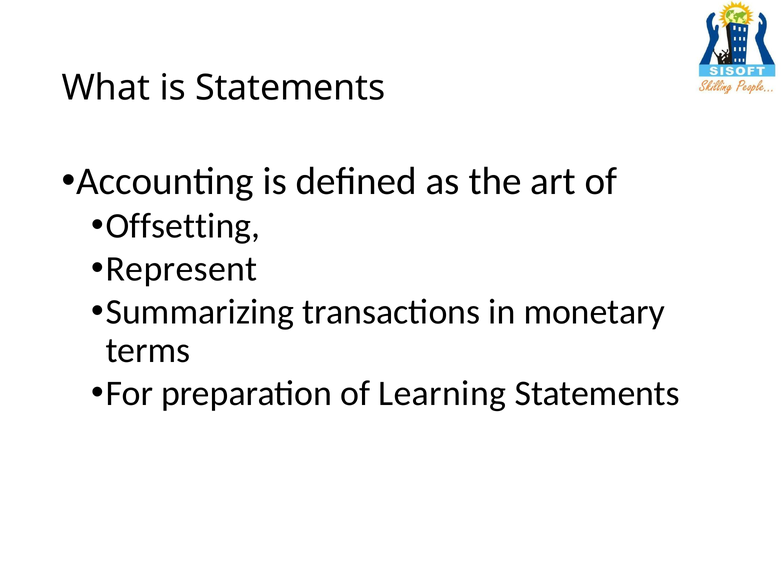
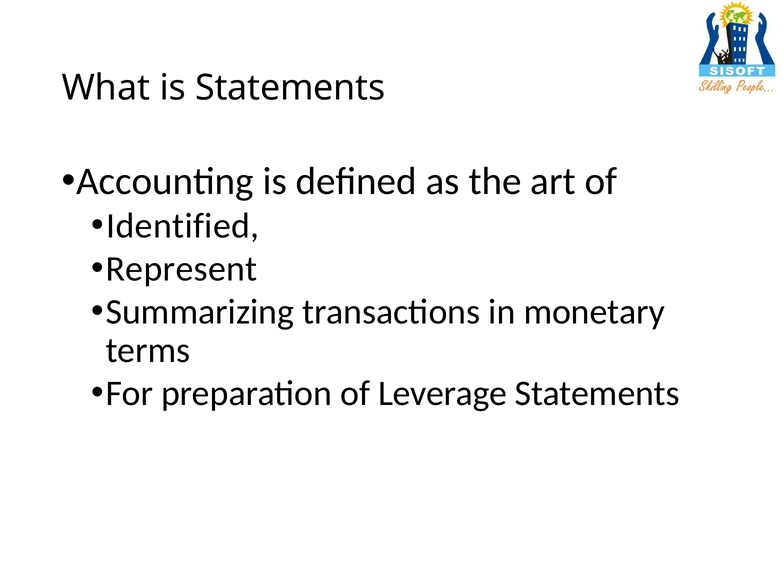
Offsetting: Offsetting -> Identified
Learning: Learning -> Leverage
